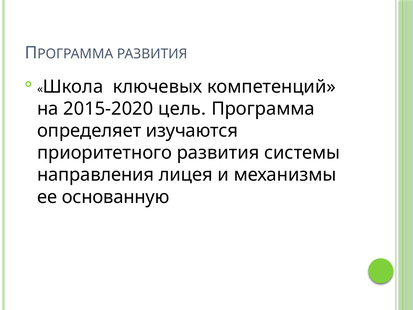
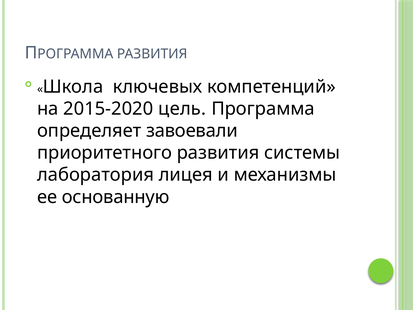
изучаются: изучаются -> завоевали
направления: направления -> лаборатория
